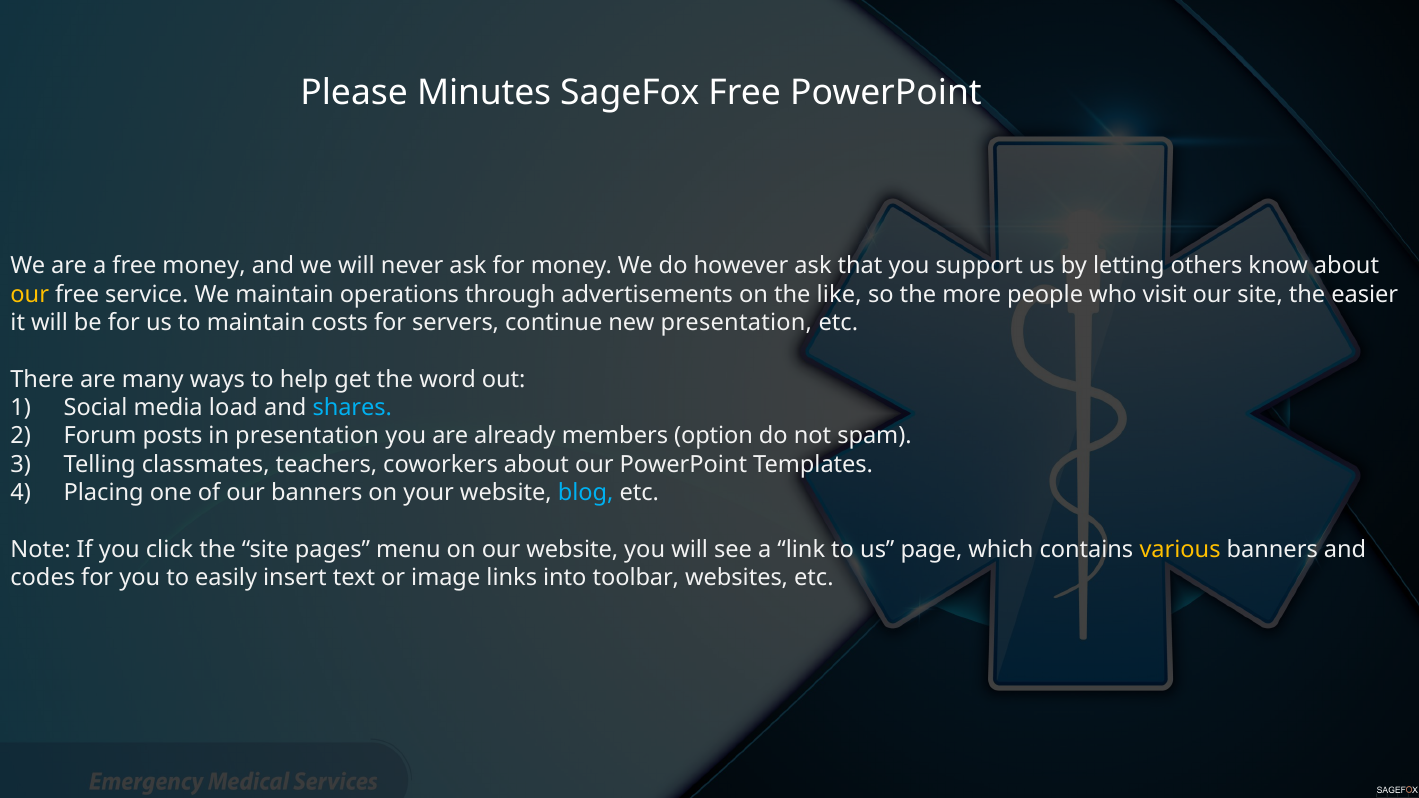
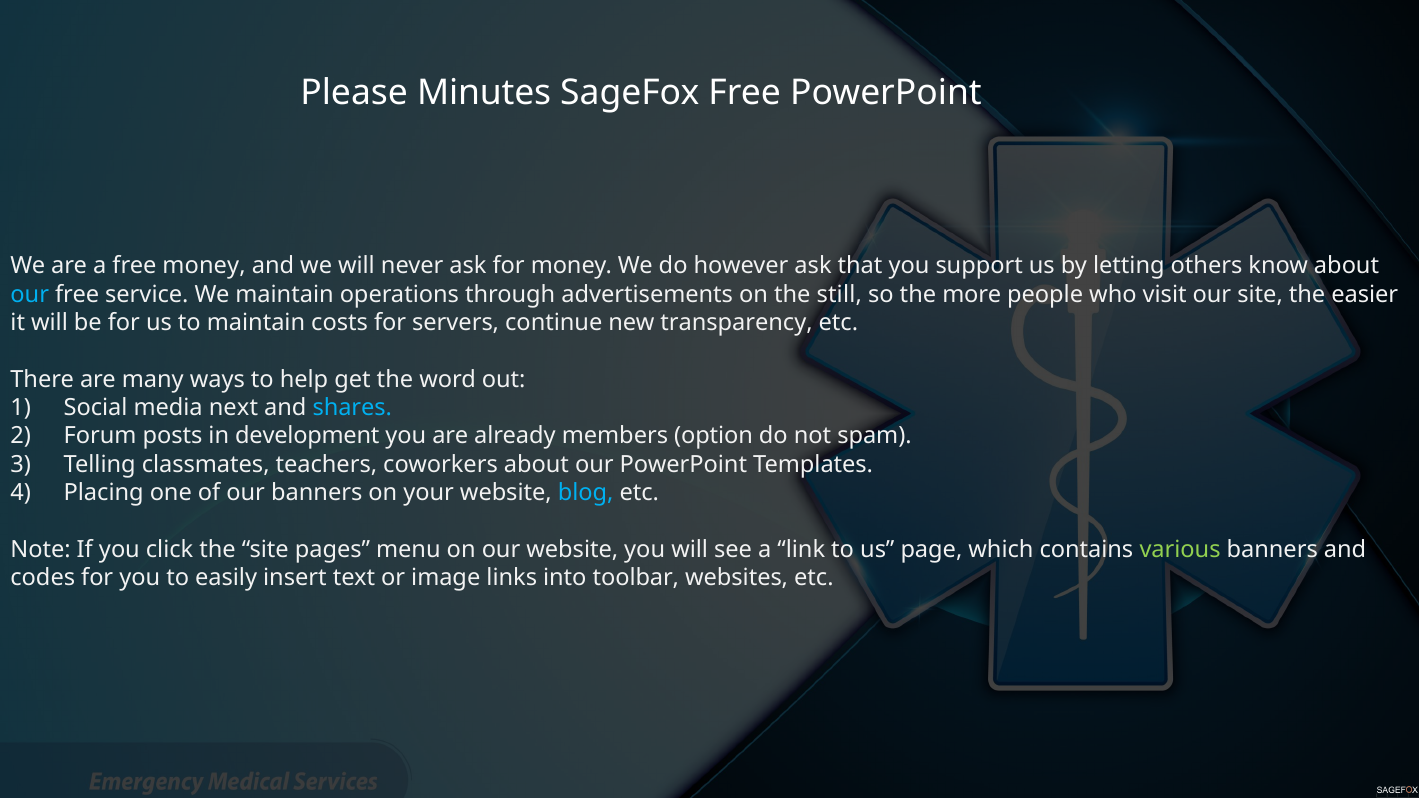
our at (30, 294) colour: yellow -> light blue
like: like -> still
new presentation: presentation -> transparency
load: load -> next
in presentation: presentation -> development
various colour: yellow -> light green
